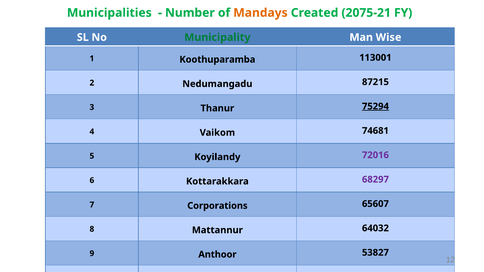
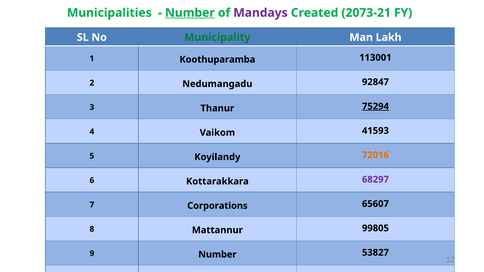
Number at (190, 13) underline: none -> present
Mandays colour: orange -> purple
2075-21: 2075-21 -> 2073-21
Wise: Wise -> Lakh
87215: 87215 -> 92847
74681: 74681 -> 41593
72016 colour: purple -> orange
64032: 64032 -> 99805
9 Anthoor: Anthoor -> Number
